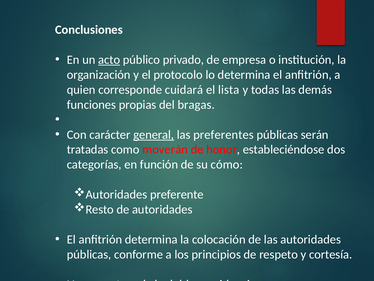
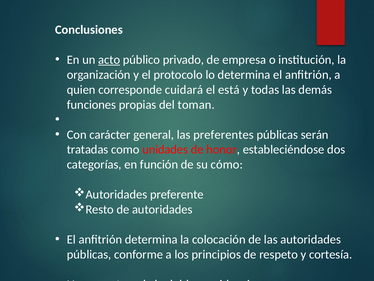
lista: lista -> está
bragas: bragas -> toman
general underline: present -> none
moverán: moverán -> unidades
